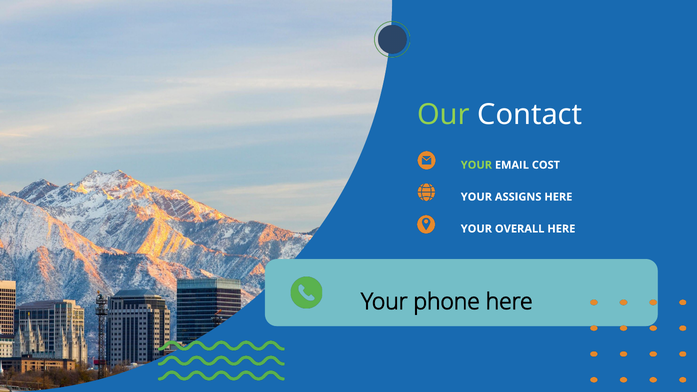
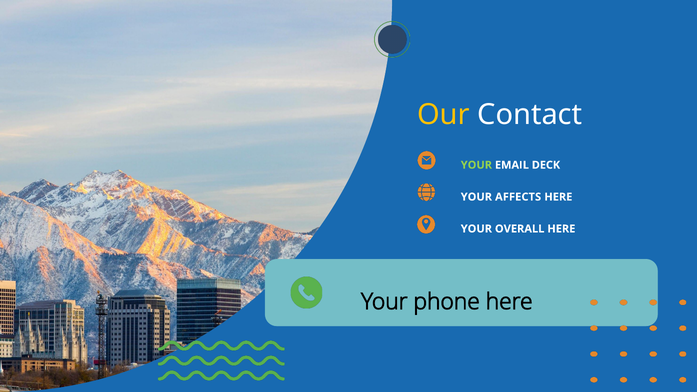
Our colour: light green -> yellow
COST: COST -> DECK
ASSIGNS: ASSIGNS -> AFFECTS
